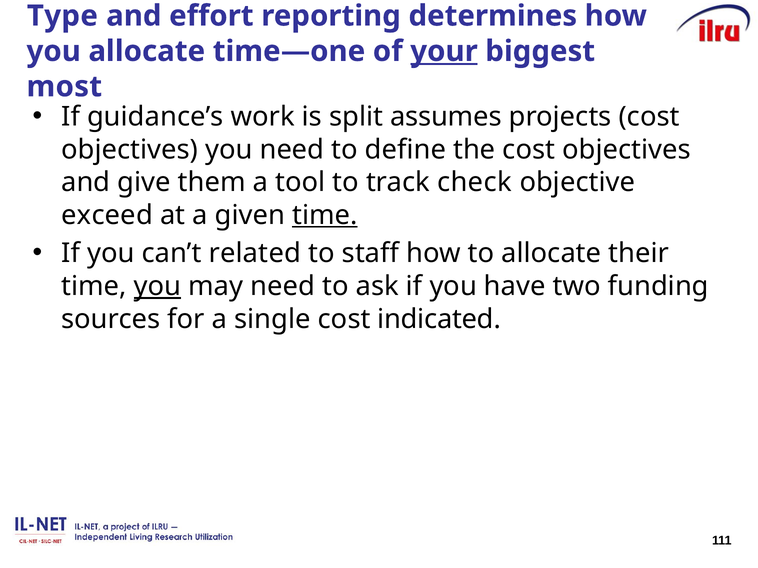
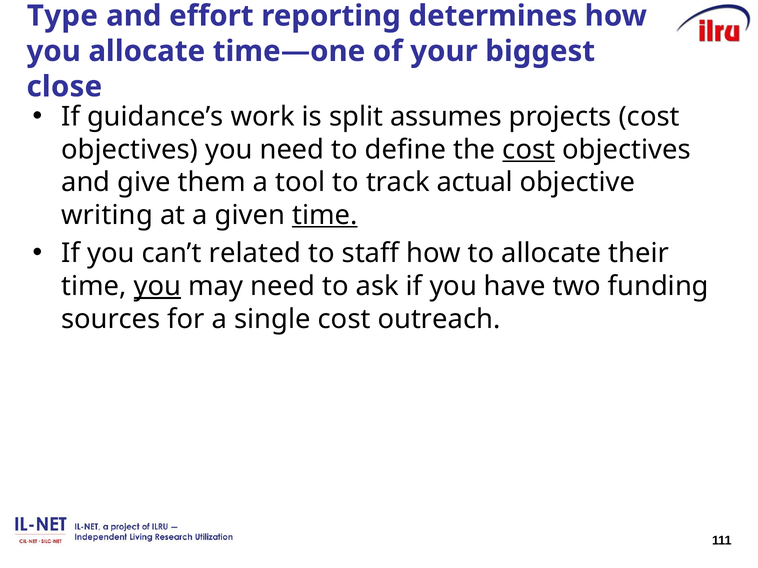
your underline: present -> none
most: most -> close
cost at (529, 150) underline: none -> present
check: check -> actual
exceed: exceed -> writing
indicated: indicated -> outreach
